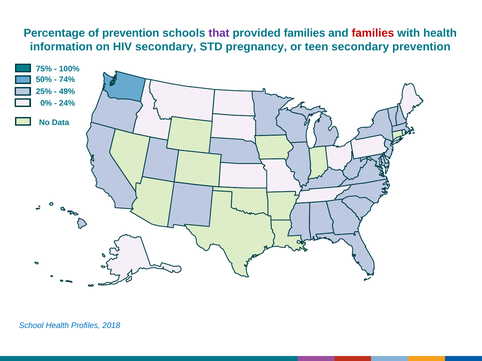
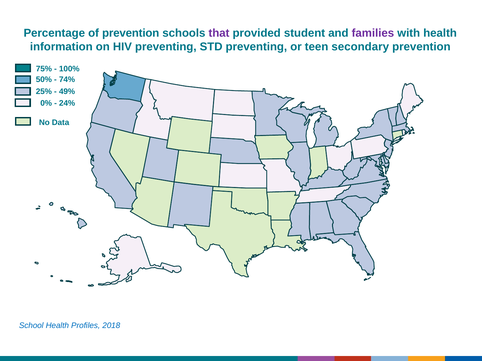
provided families: families -> student
families at (373, 33) colour: red -> purple
HIV secondary: secondary -> preventing
STD pregnancy: pregnancy -> preventing
